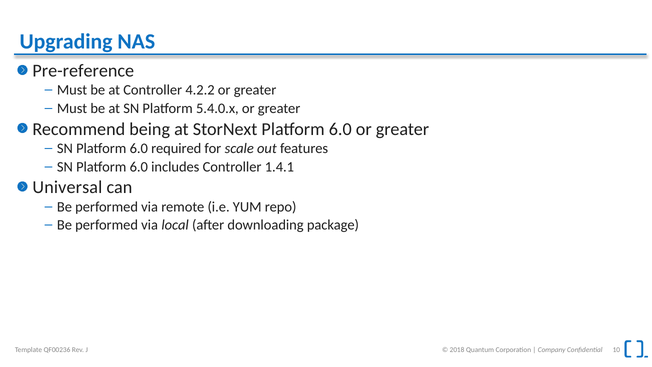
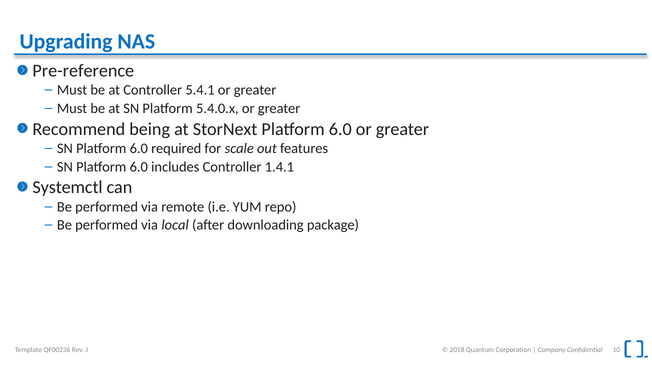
4.2.2: 4.2.2 -> 5.4.1
Universal: Universal -> Systemctl
